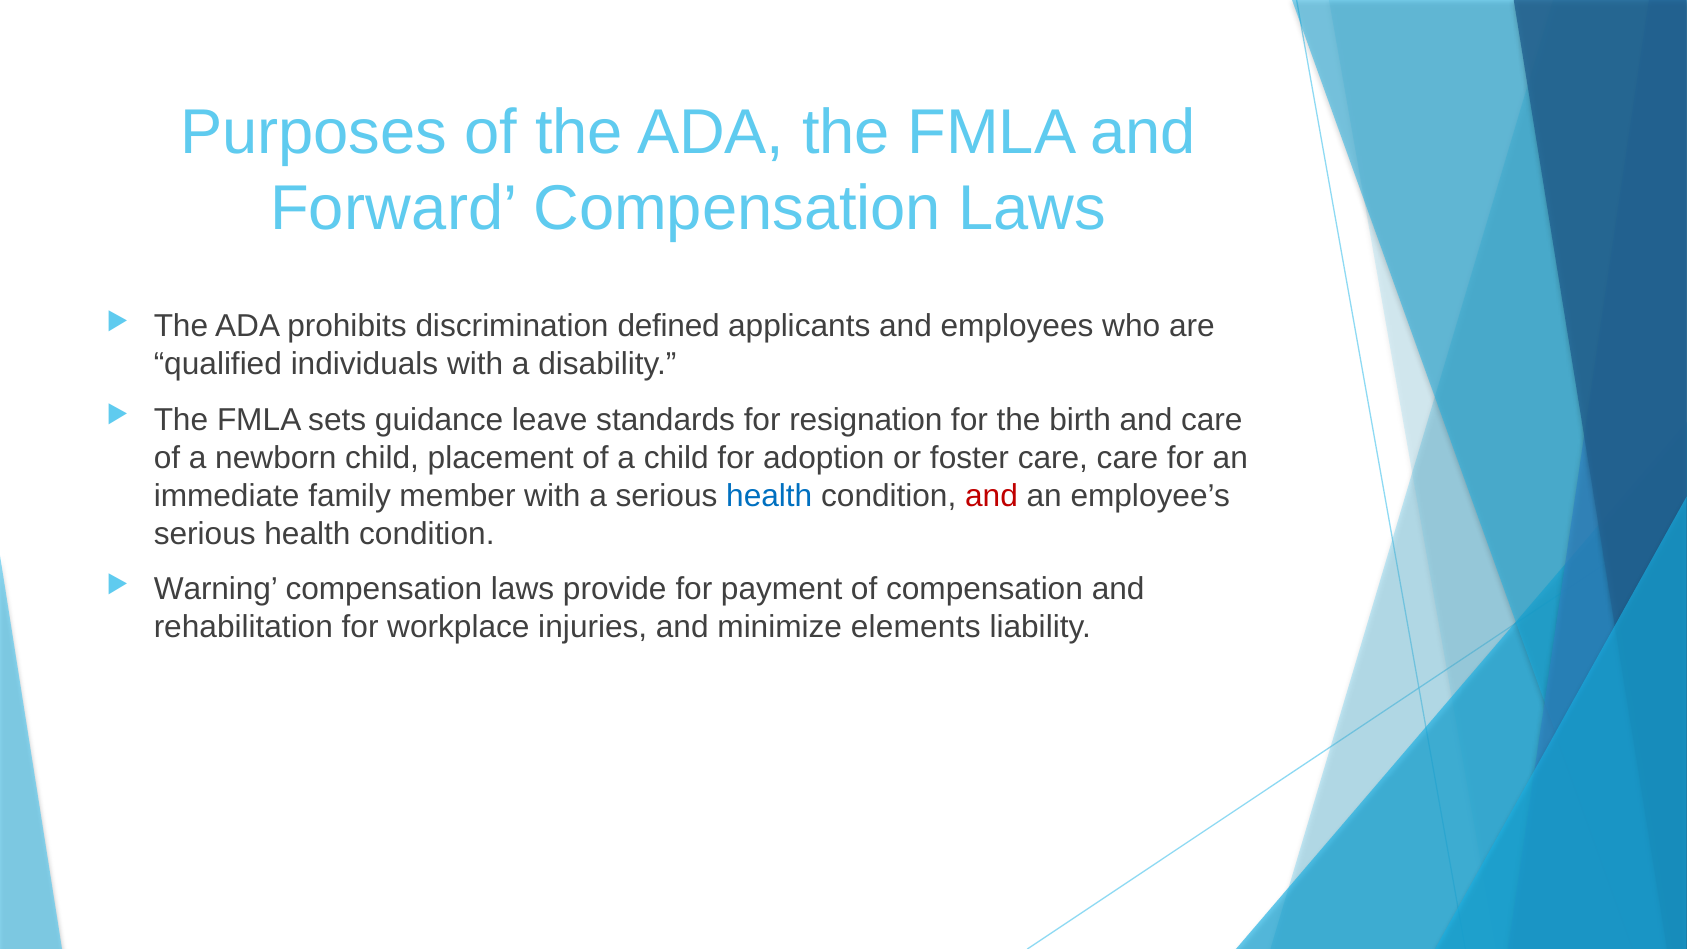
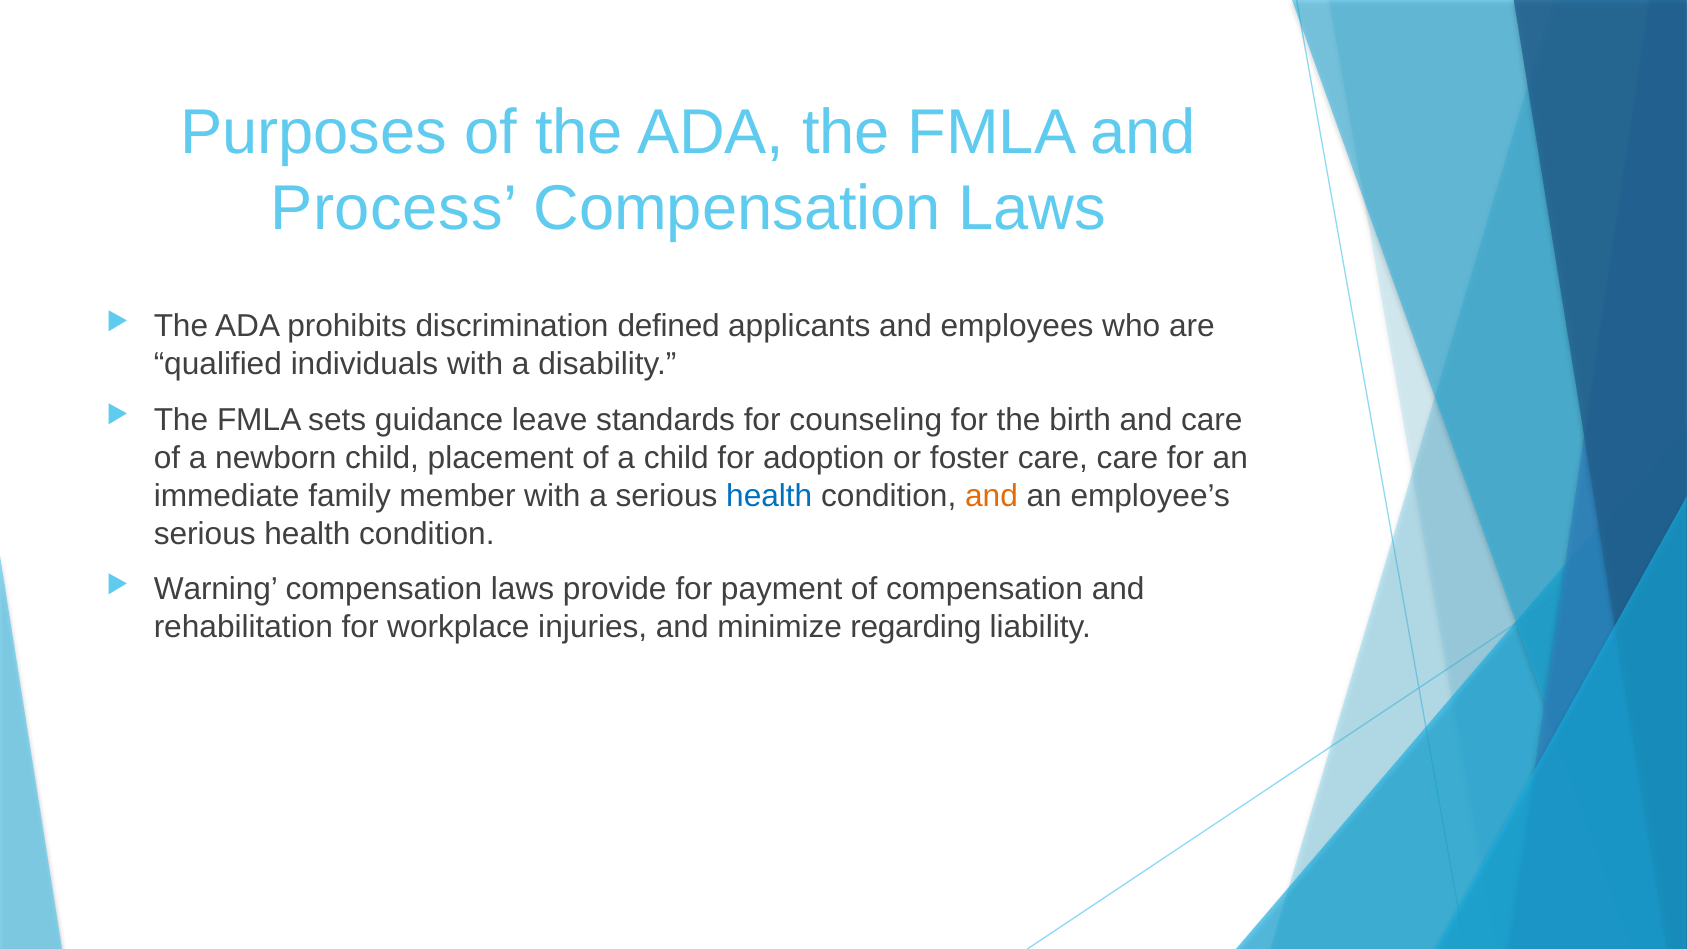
Forward: Forward -> Process
resignation: resignation -> counseling
and at (991, 496) colour: red -> orange
elements: elements -> regarding
